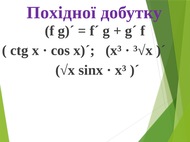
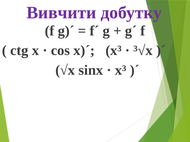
Похідної: Похідної -> Вивчити
